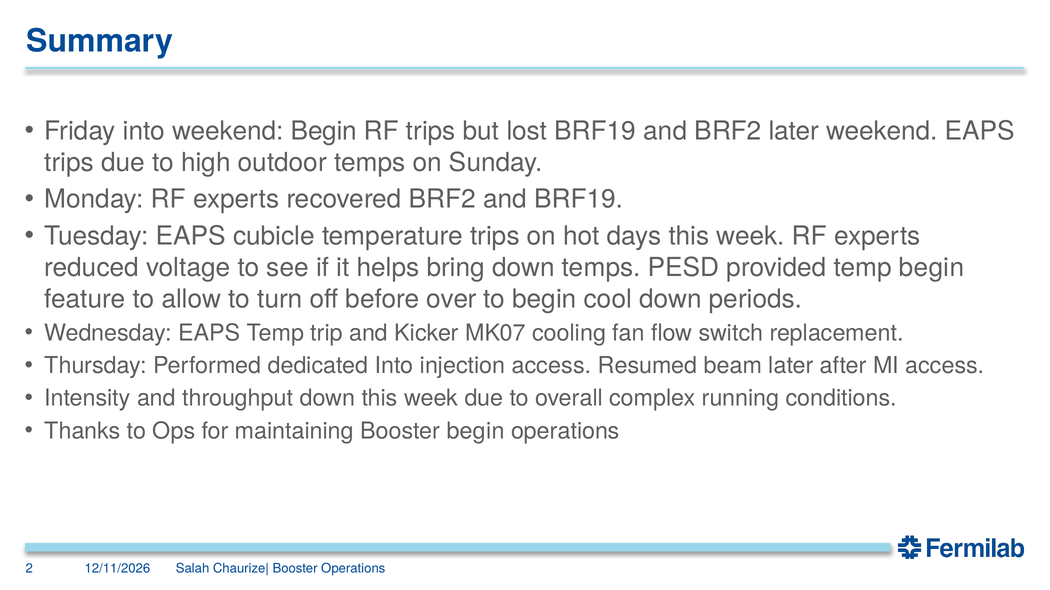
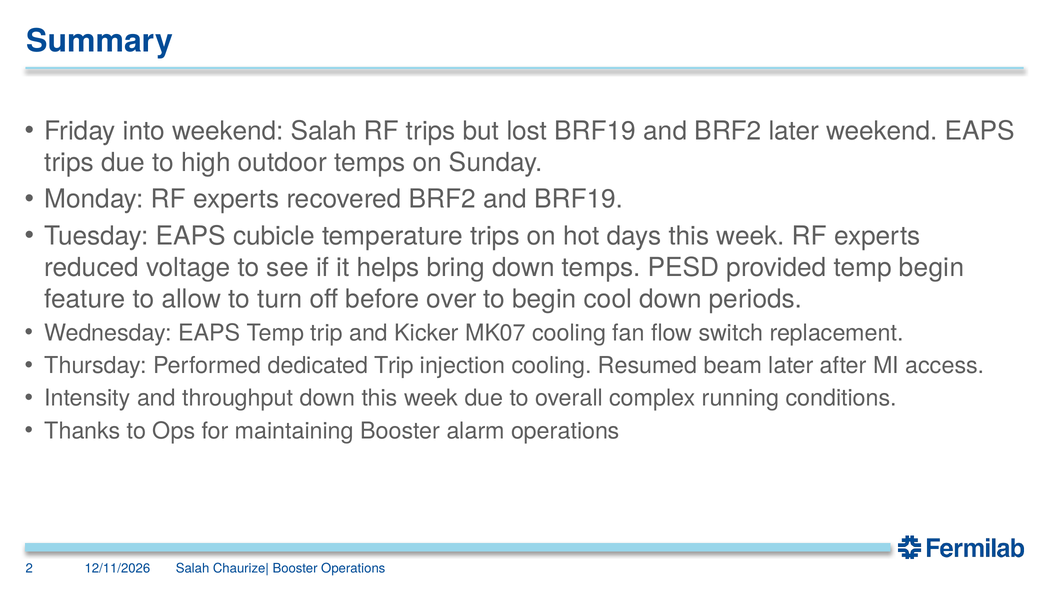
weekend Begin: Begin -> Salah
dedicated Into: Into -> Trip
injection access: access -> cooling
Booster begin: begin -> alarm
